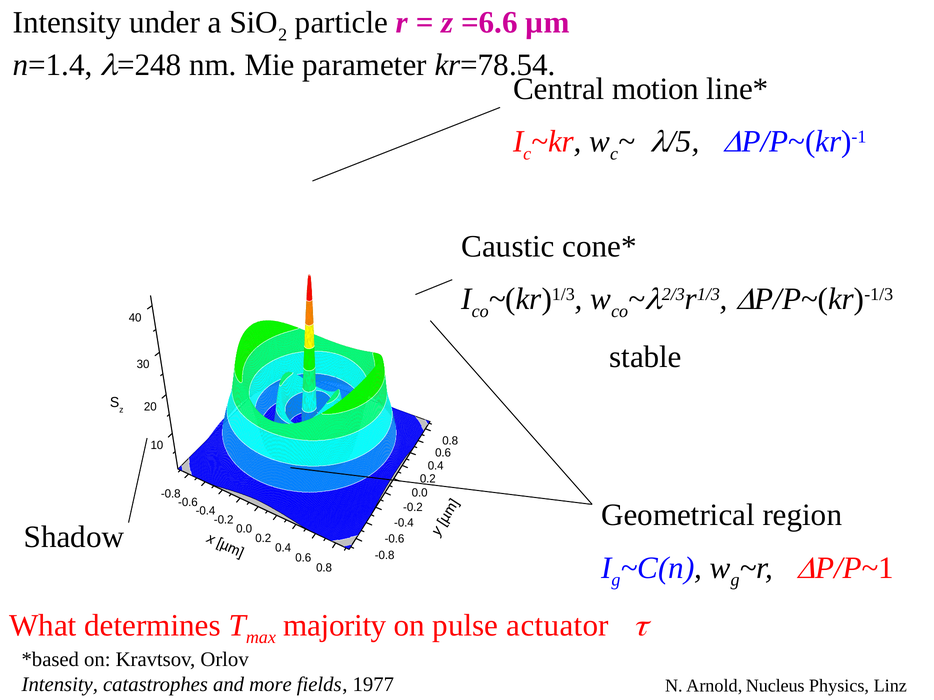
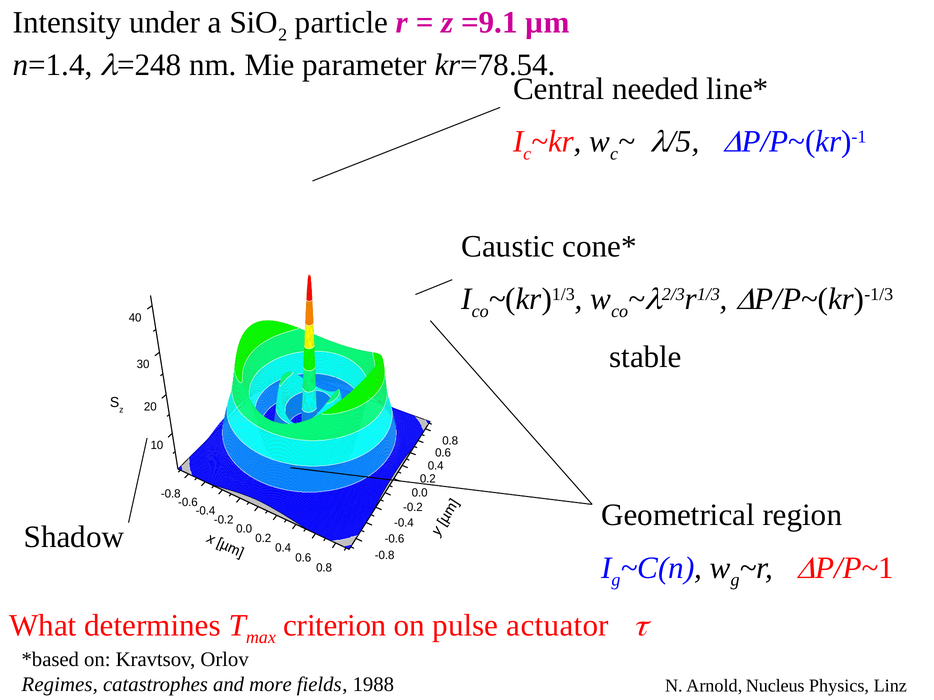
=6.6: =6.6 -> =9.1
motion: motion -> needed
majority: majority -> criterion
Intensity at (60, 685): Intensity -> Regimes
1977: 1977 -> 1988
